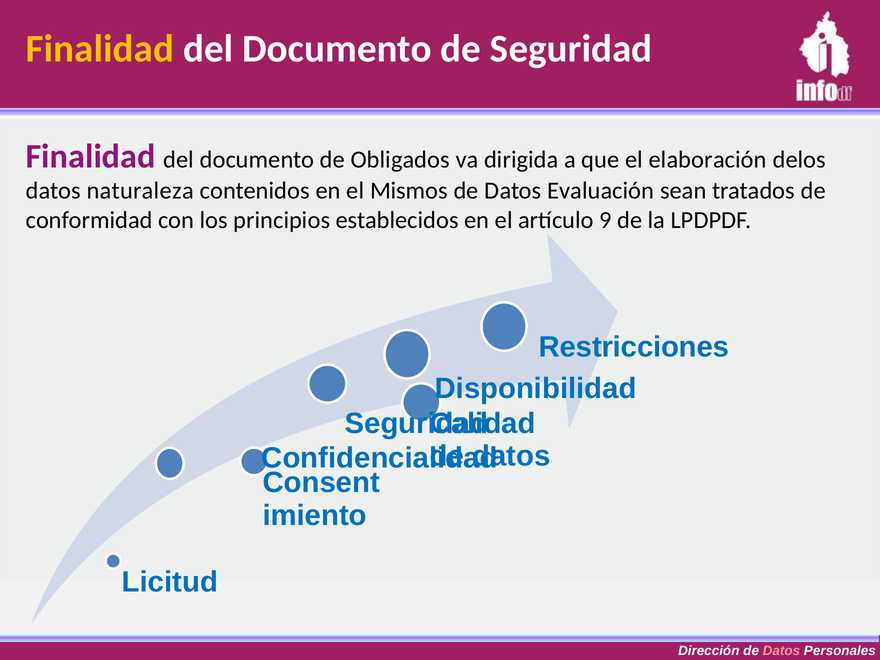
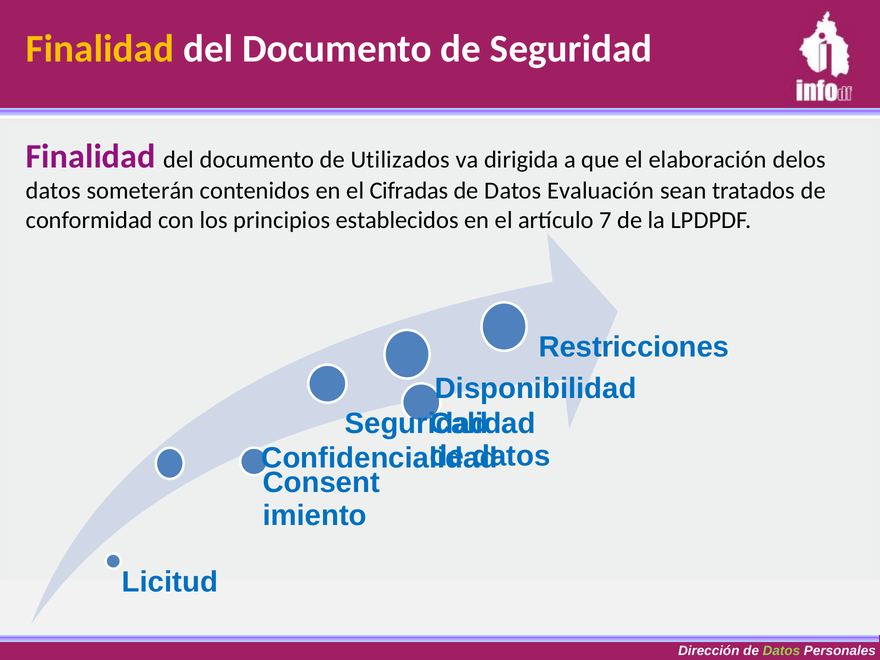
Obligados: Obligados -> Utilizados
naturaleza: naturaleza -> someterán
Mismos: Mismos -> Cifradas
9: 9 -> 7
Datos at (781, 651) colour: pink -> light green
